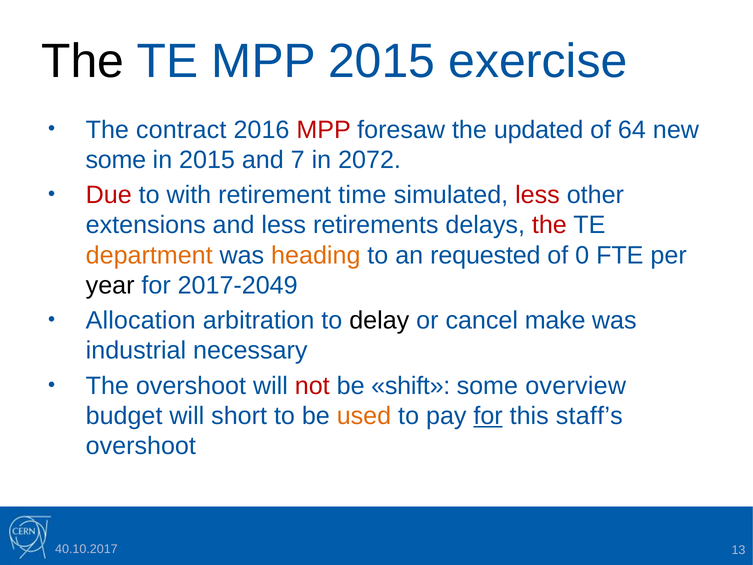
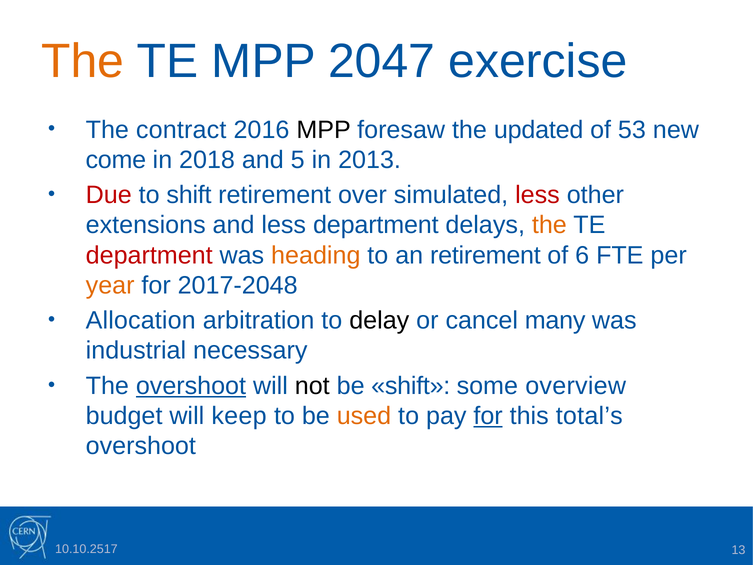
The at (83, 61) colour: black -> orange
MPP 2015: 2015 -> 2047
MPP at (324, 130) colour: red -> black
64: 64 -> 53
some at (116, 160): some -> come
in 2015: 2015 -> 2018
7: 7 -> 5
2072: 2072 -> 2013
to with: with -> shift
time: time -> over
less retirements: retirements -> department
the at (549, 225) colour: red -> orange
department at (149, 255) colour: orange -> red
an requested: requested -> retirement
0: 0 -> 6
year colour: black -> orange
2017-2049: 2017-2049 -> 2017-2048
make: make -> many
overshoot at (191, 386) underline: none -> present
not colour: red -> black
short: short -> keep
staff’s: staff’s -> total’s
40.10.2017: 40.10.2017 -> 10.10.2517
